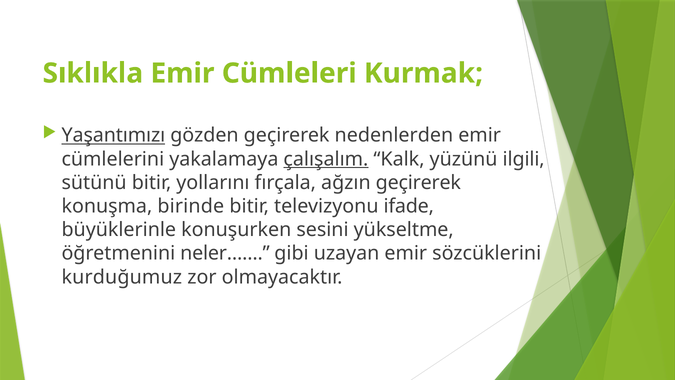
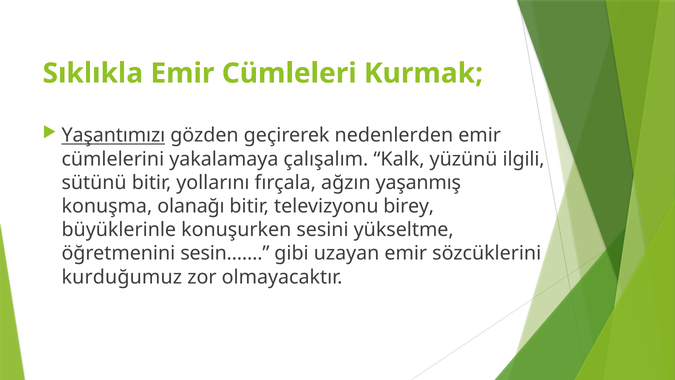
çalışalım underline: present -> none
ağzın geçirerek: geçirerek -> yaşanmış
birinde: birinde -> olanağı
ifade: ifade -> birey
neler……: neler…… -> sesin……
